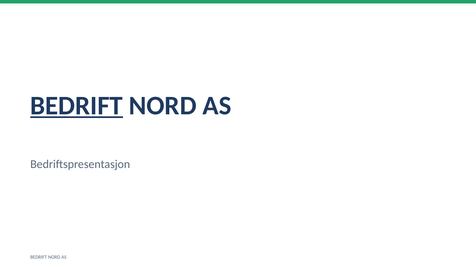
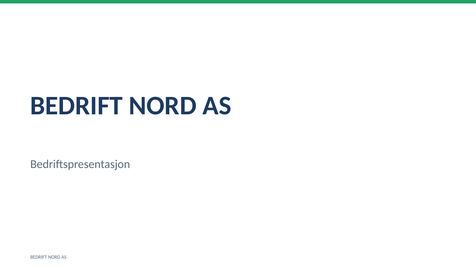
BEDRIFT at (77, 106) underline: present -> none
